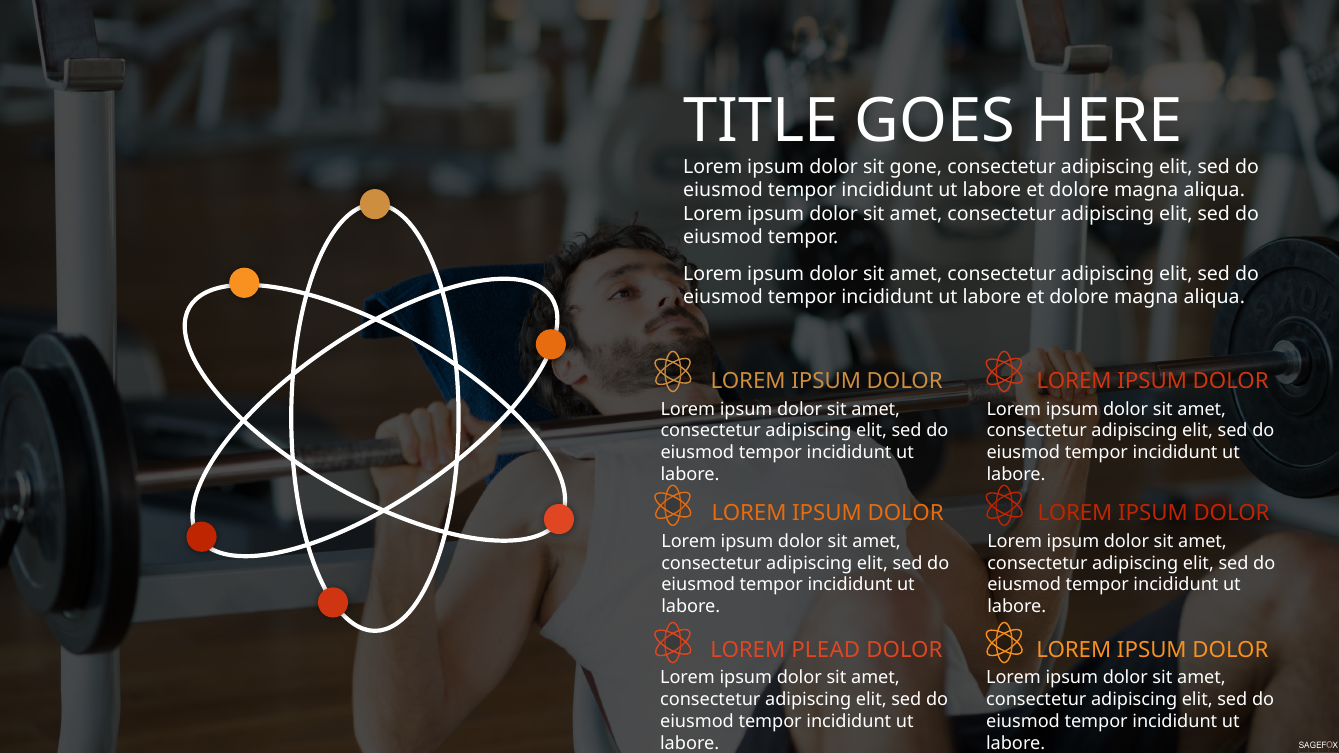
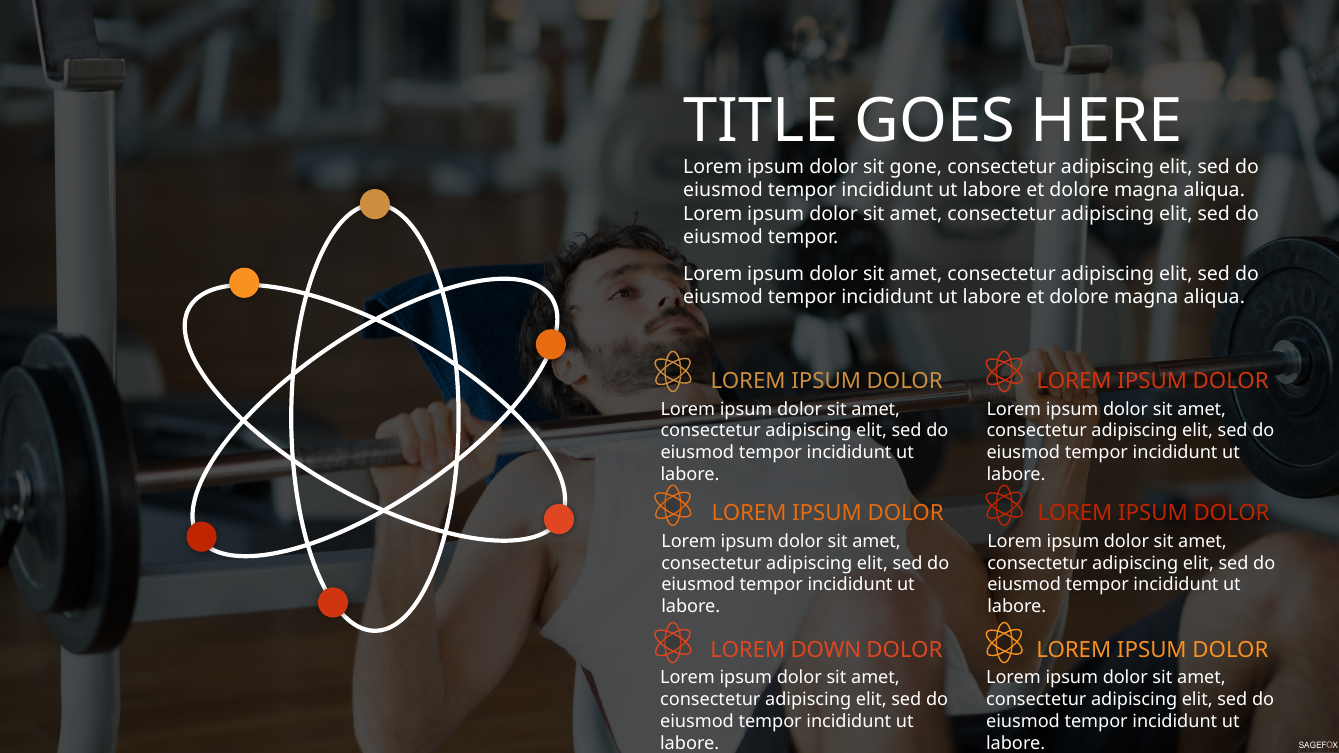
PLEAD: PLEAD -> DOWN
